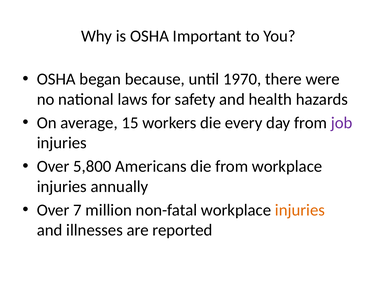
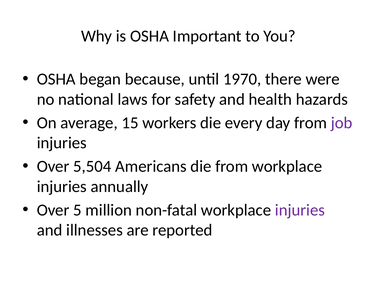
5,800: 5,800 -> 5,504
7: 7 -> 5
injuries at (300, 210) colour: orange -> purple
